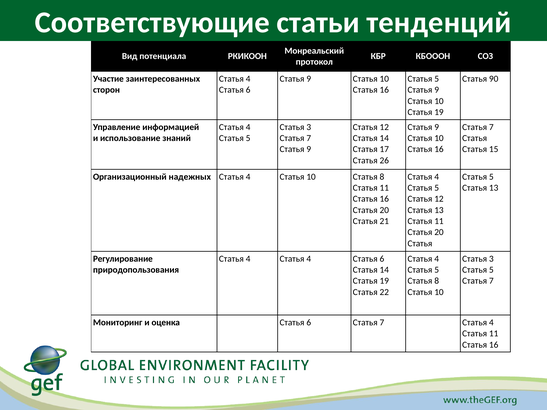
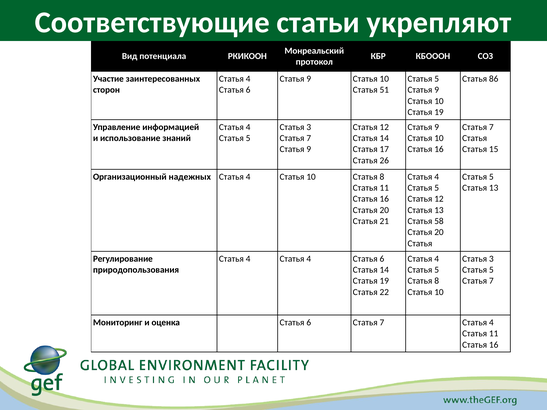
тенденций: тенденций -> укрепляют
90: 90 -> 86
16 at (384, 90): 16 -> 51
11 at (439, 221): 11 -> 58
